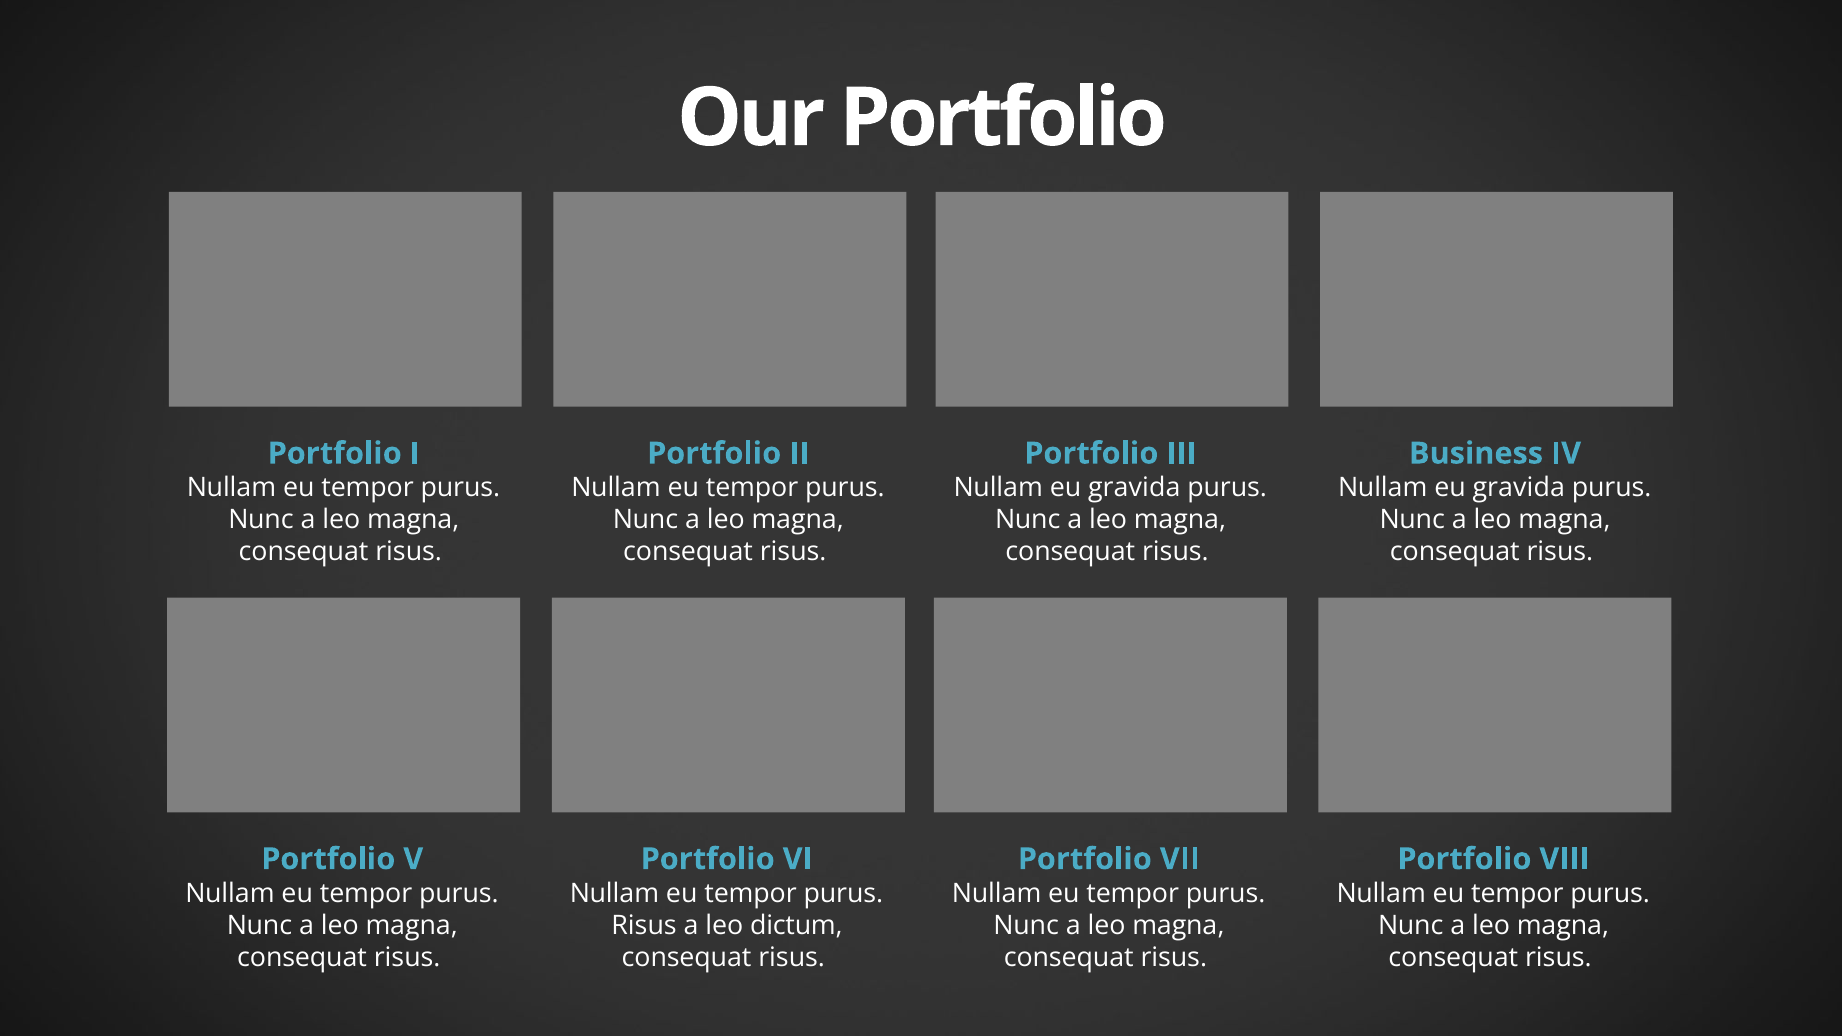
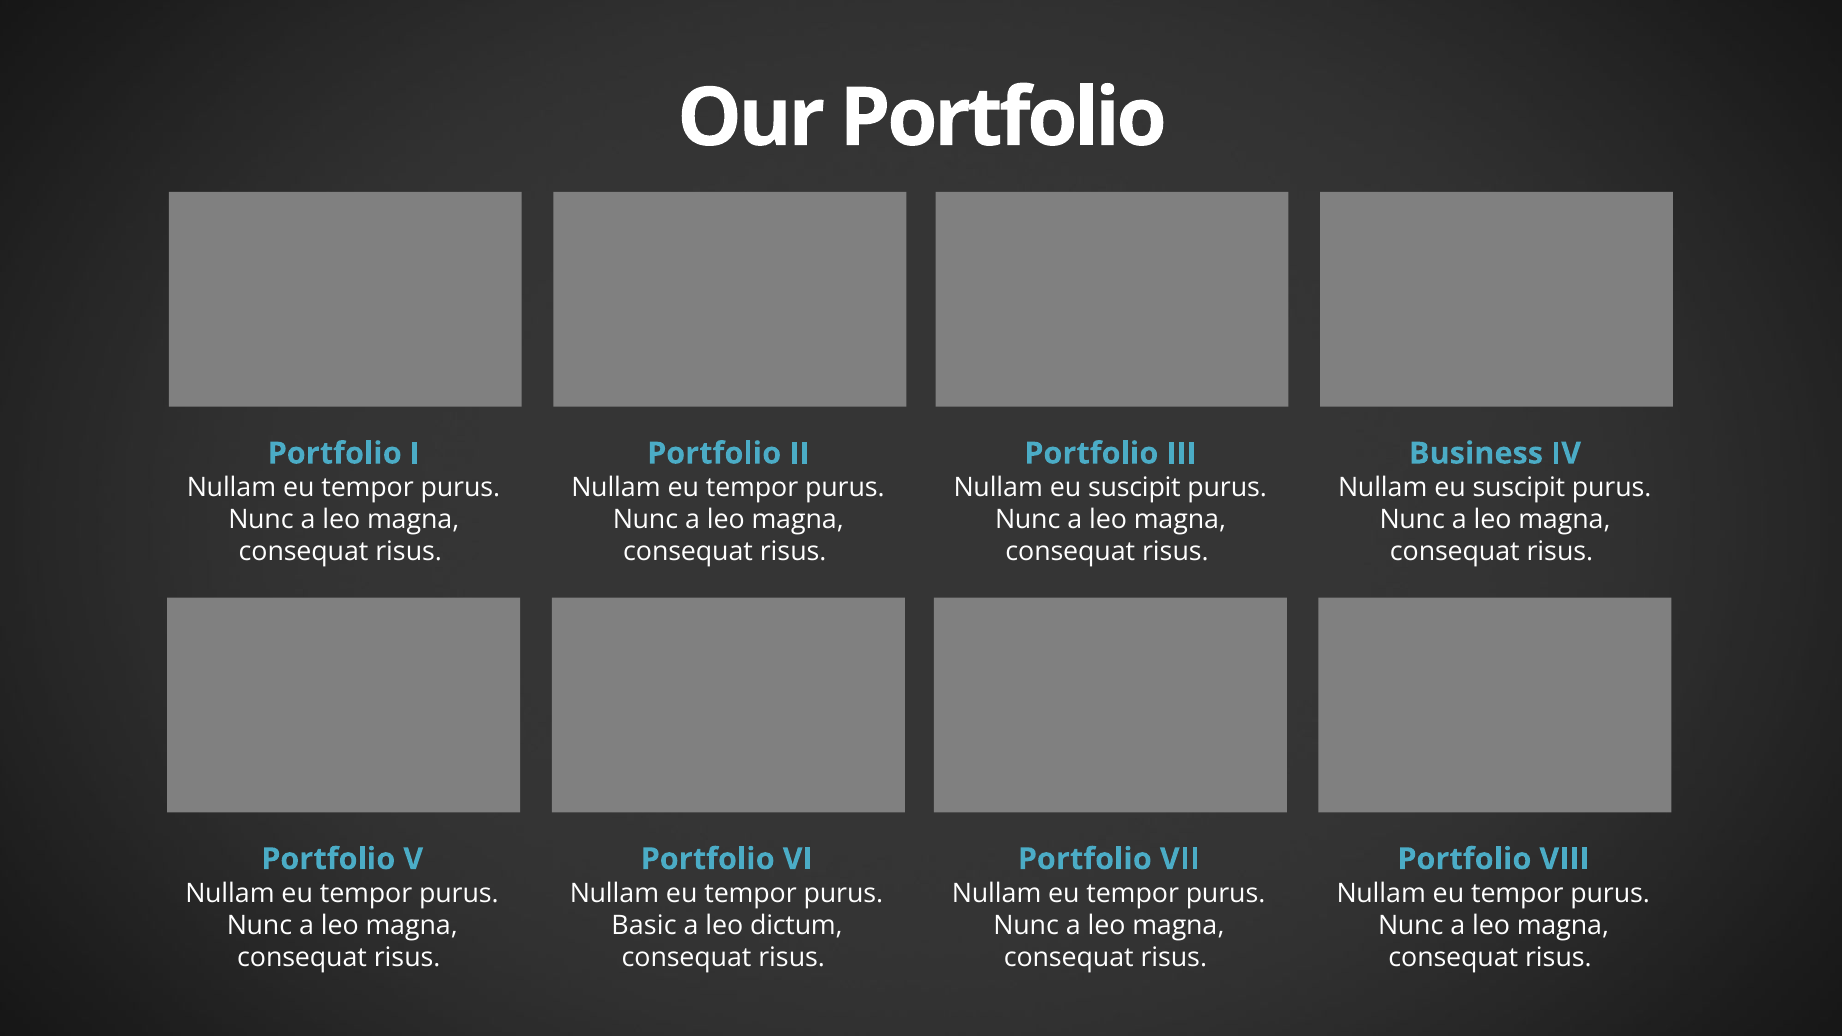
gravida at (1134, 488): gravida -> suscipit
gravida at (1519, 488): gravida -> suscipit
Risus at (644, 926): Risus -> Basic
